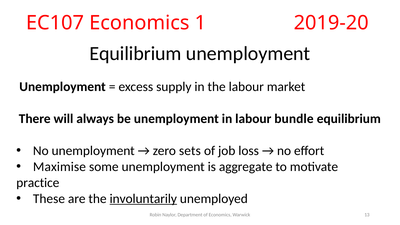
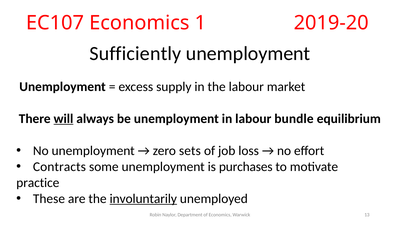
Equilibrium at (135, 53): Equilibrium -> Sufficiently
will underline: none -> present
Maximise: Maximise -> Contracts
aggregate: aggregate -> purchases
